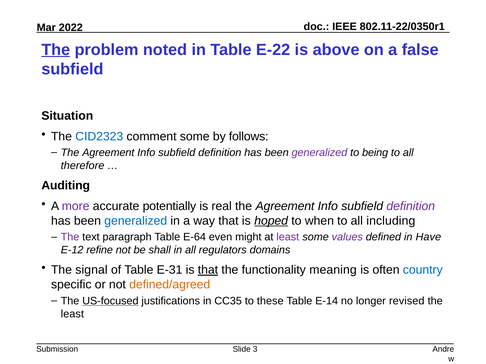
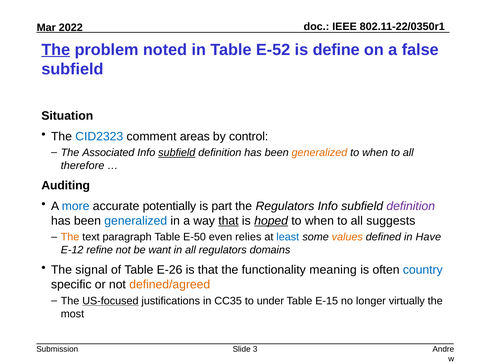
E-22: E-22 -> E-52
above: above -> define
comment some: some -> areas
follows: follows -> control
Agreement at (108, 153): Agreement -> Associated
subfield at (177, 153) underline: none -> present
generalized at (319, 153) colour: purple -> orange
being at (375, 153): being -> when
more colour: purple -> blue
real: real -> part
Agreement at (285, 206): Agreement -> Regulators
that at (228, 221) underline: none -> present
including: including -> suggests
The at (70, 237) colour: purple -> orange
E-64: E-64 -> E-50
might: might -> relies
least at (288, 237) colour: purple -> blue
values colour: purple -> orange
shall: shall -> want
E-31: E-31 -> E-26
that at (208, 270) underline: present -> none
these: these -> under
E-14: E-14 -> E-15
revised: revised -> virtually
least at (72, 314): least -> most
